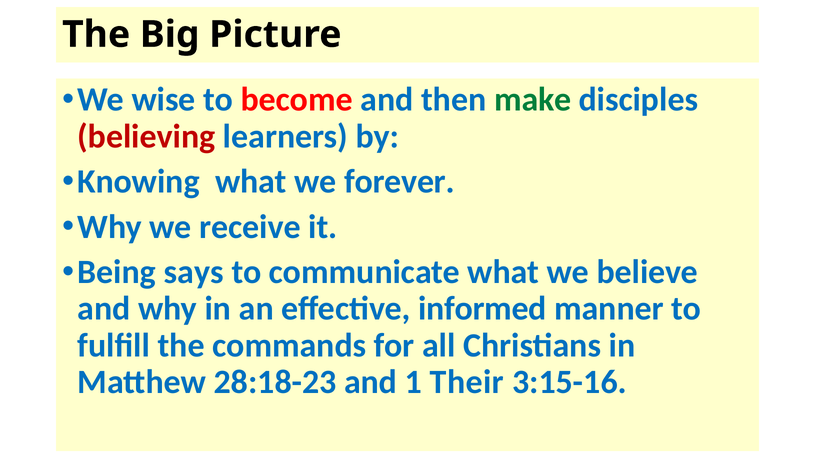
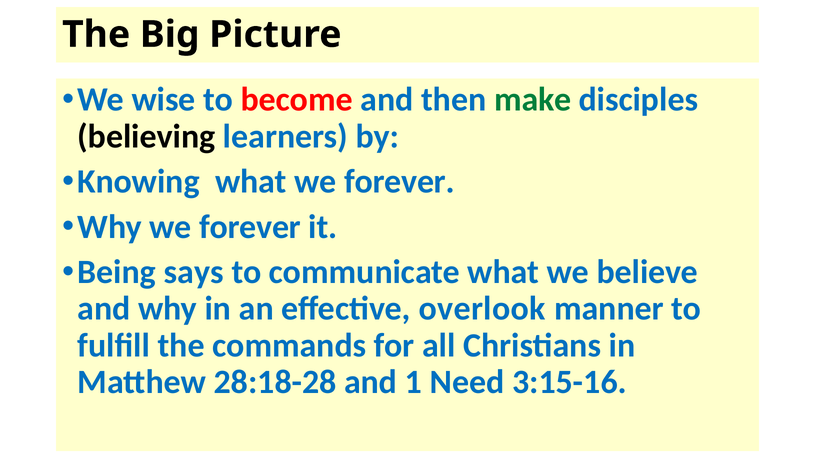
believing colour: red -> black
Why we receive: receive -> forever
informed: informed -> overlook
28:18-23: 28:18-23 -> 28:18-28
Their: Their -> Need
